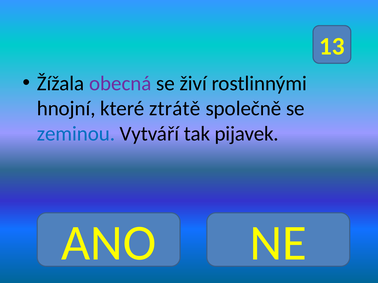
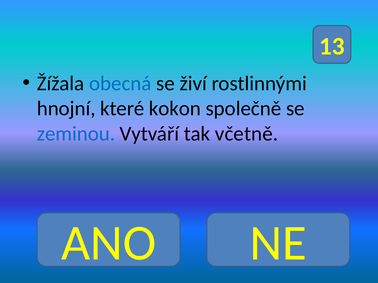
obecná colour: purple -> blue
ztrátě: ztrátě -> kokon
pijavek: pijavek -> včetně
